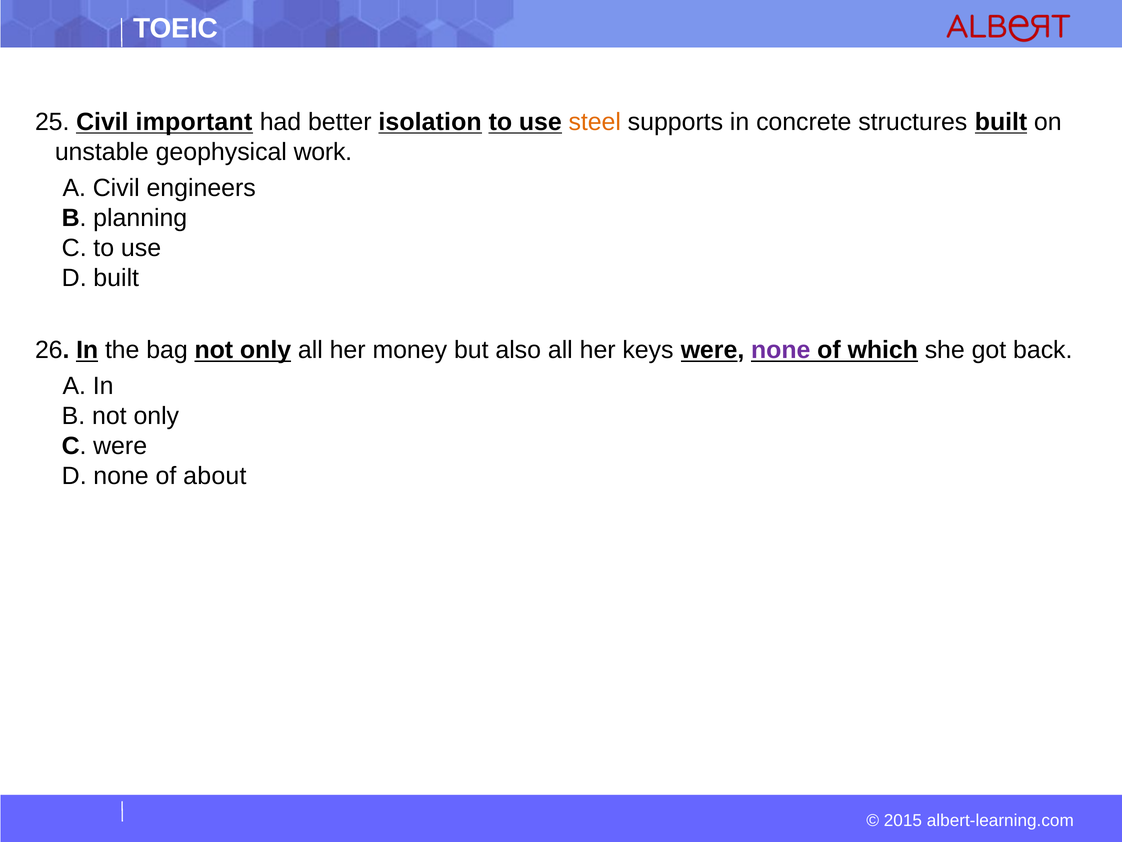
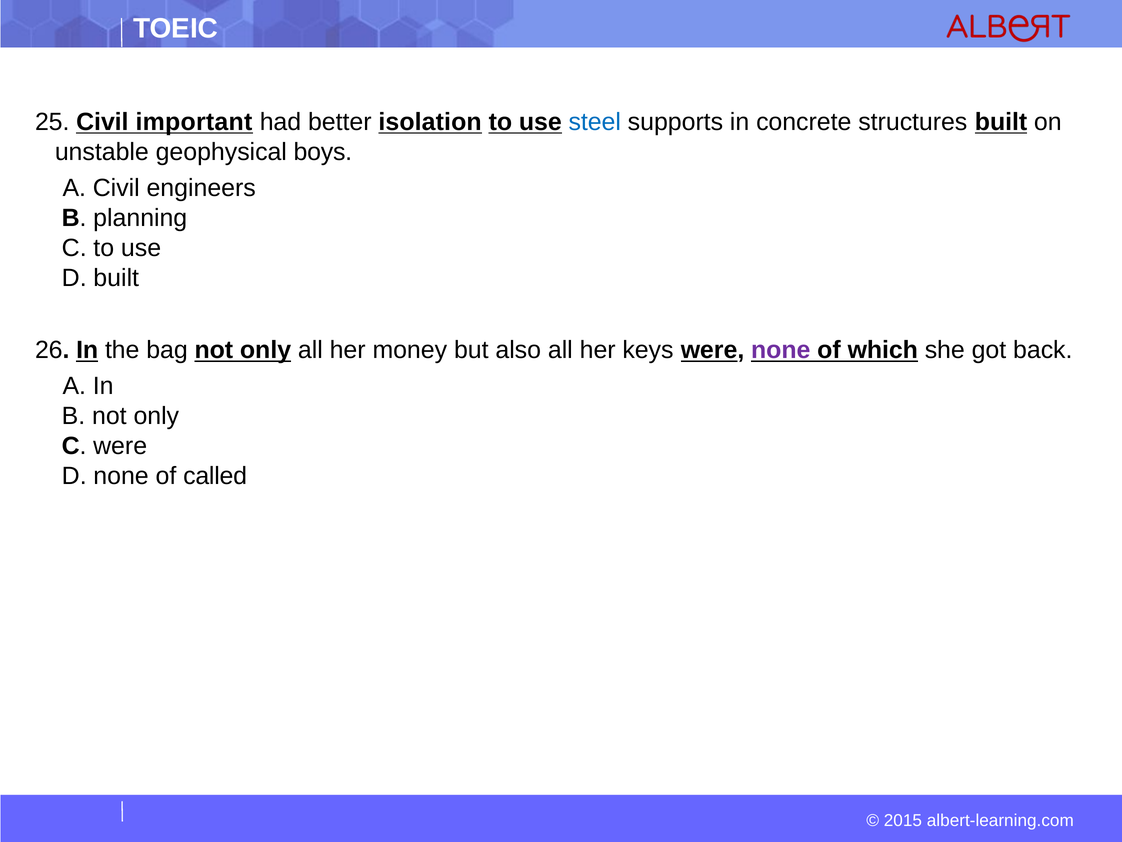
steel colour: orange -> blue
work: work -> boys
about: about -> called
